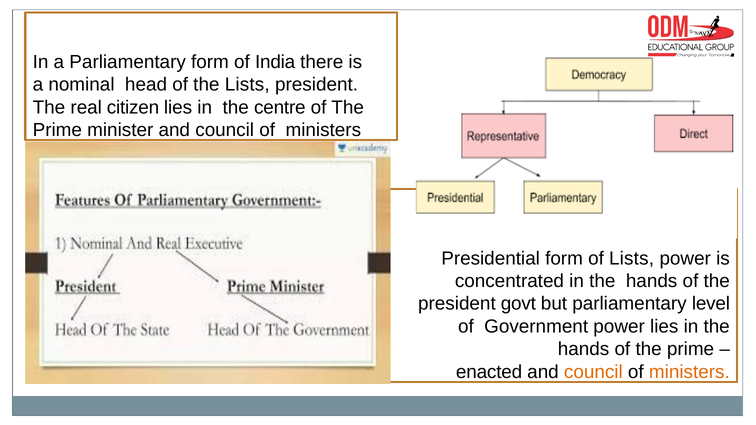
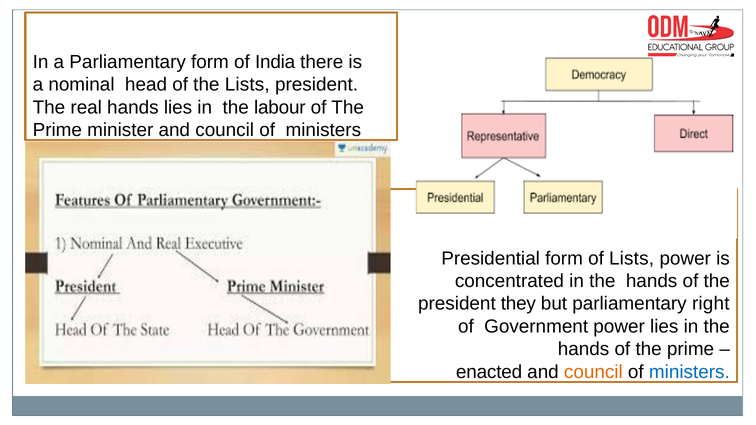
real citizen: citizen -> hands
centre: centre -> labour
govt: govt -> they
level: level -> right
ministers at (689, 372) colour: orange -> blue
